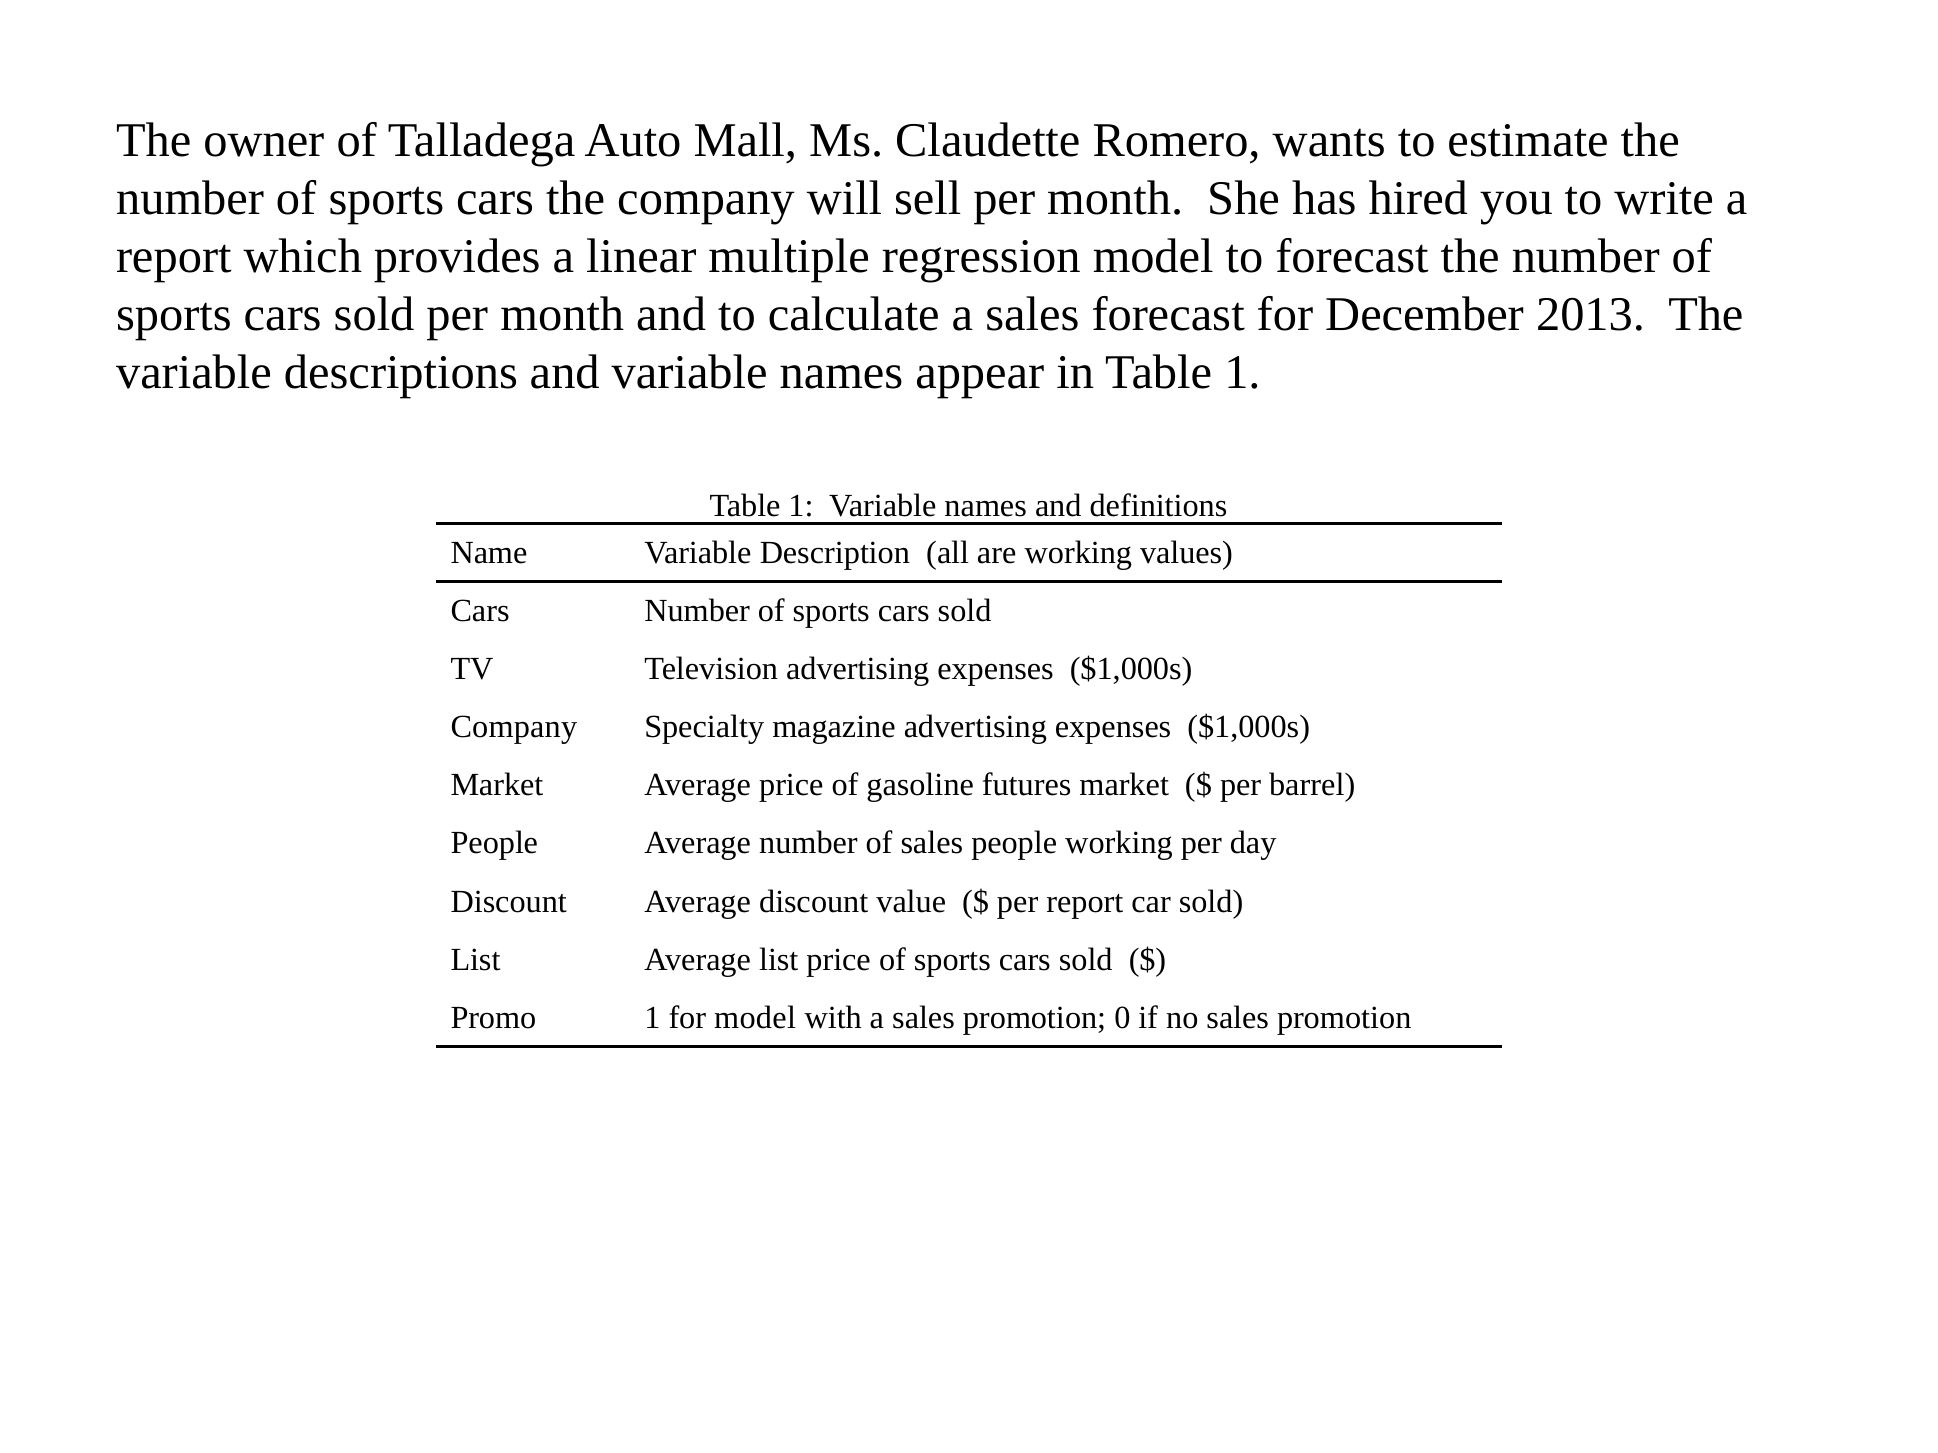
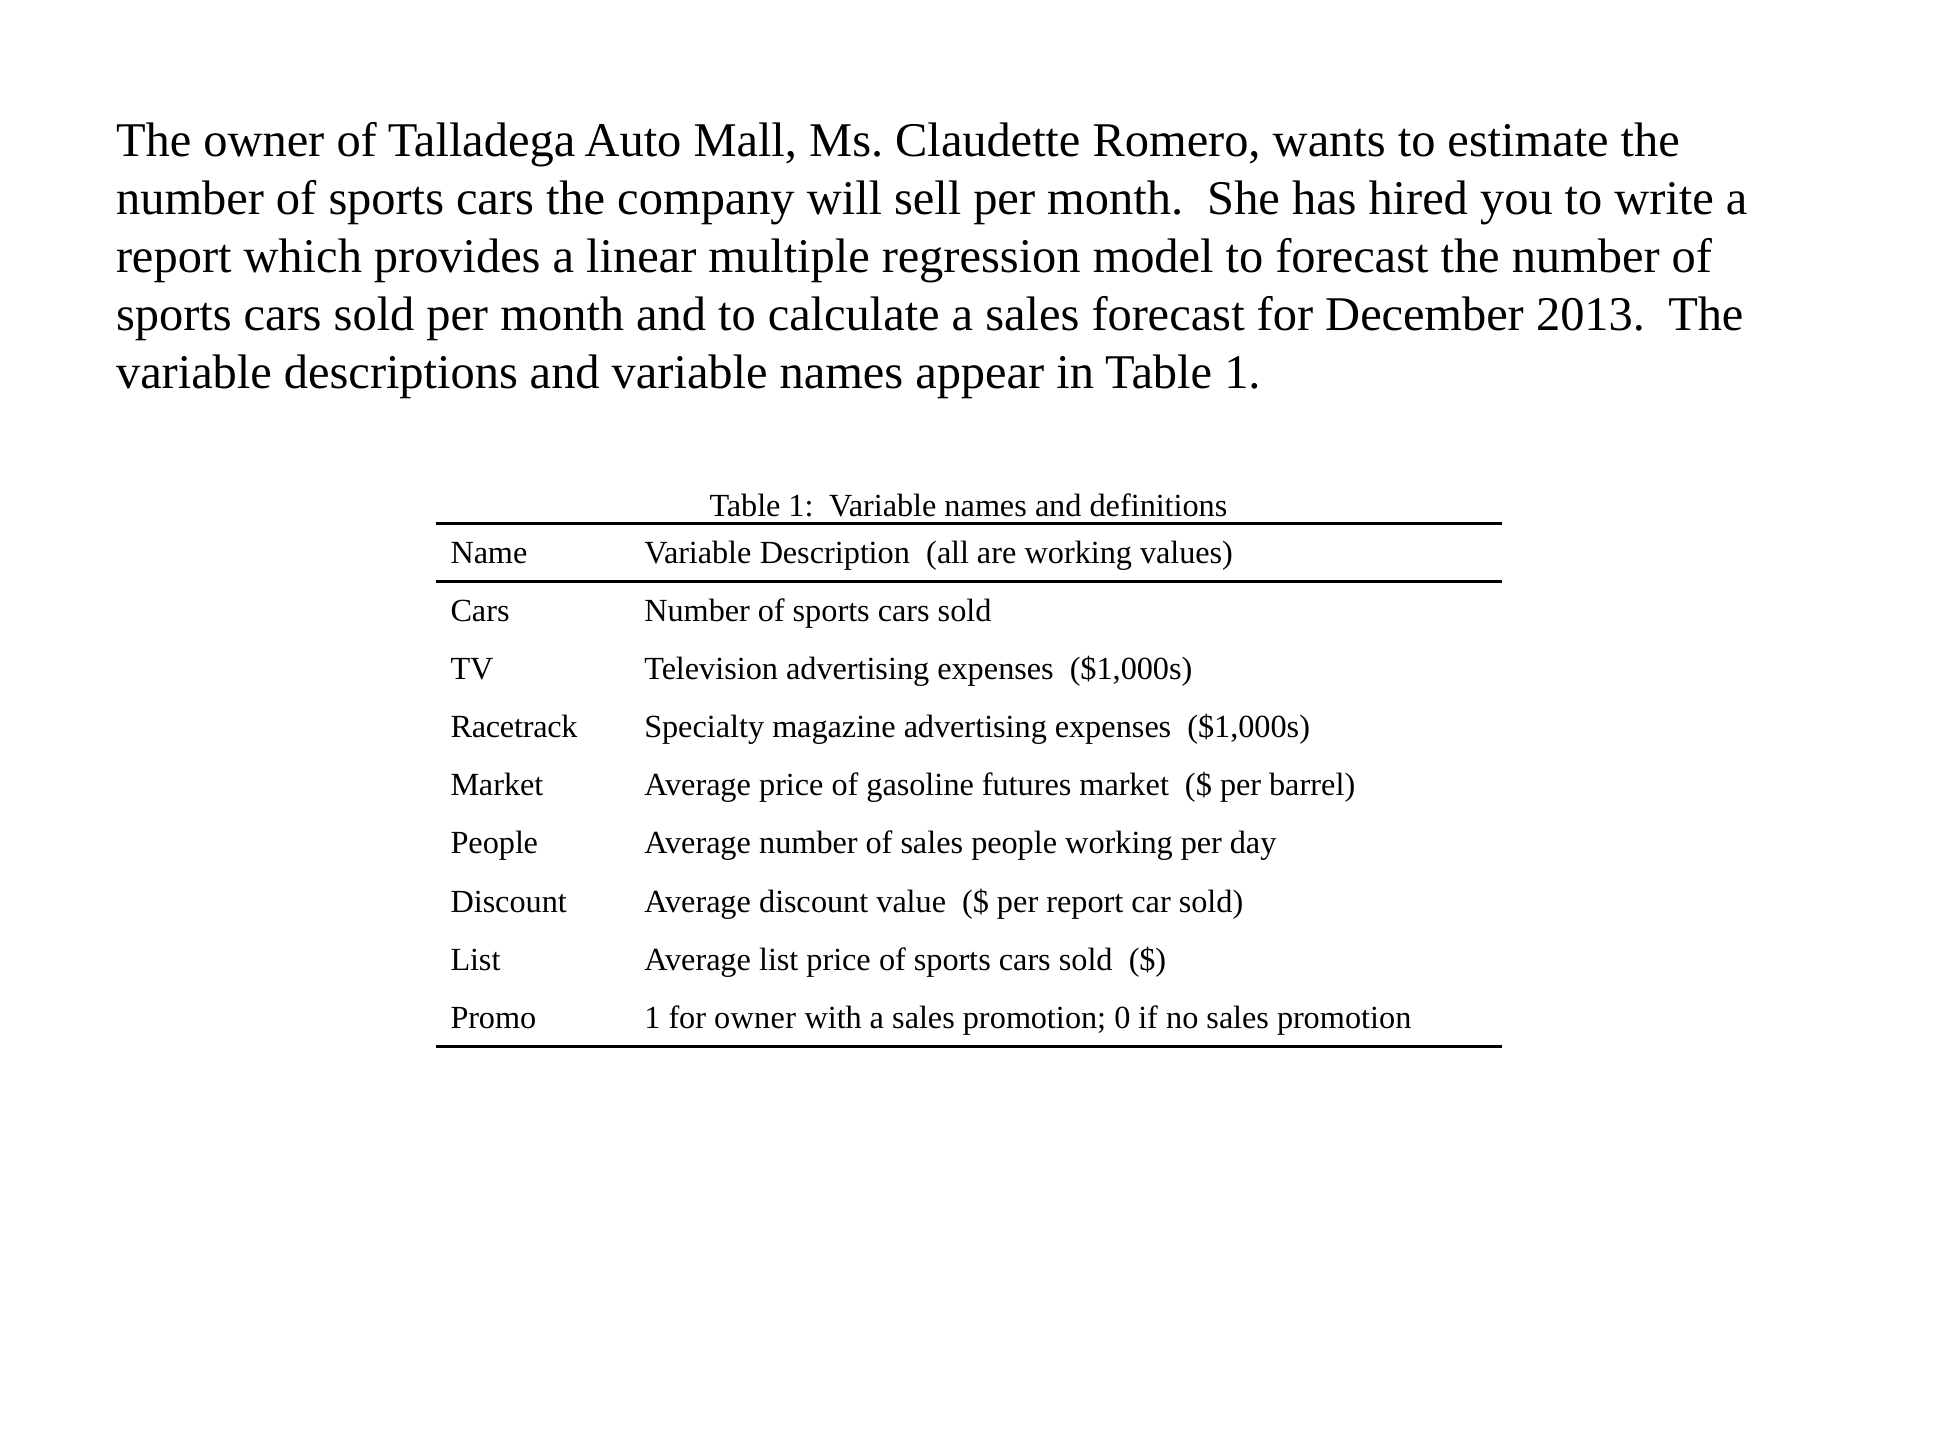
Company at (514, 727): Company -> Racetrack
for model: model -> owner
